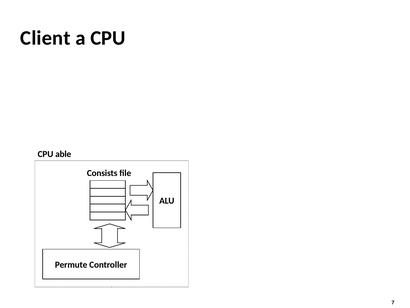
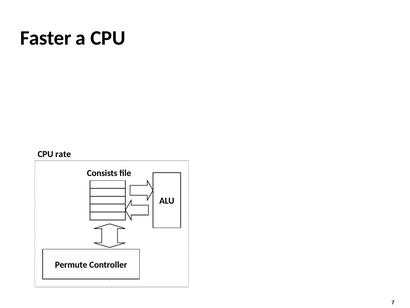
Client: Client -> Faster
able: able -> rate
